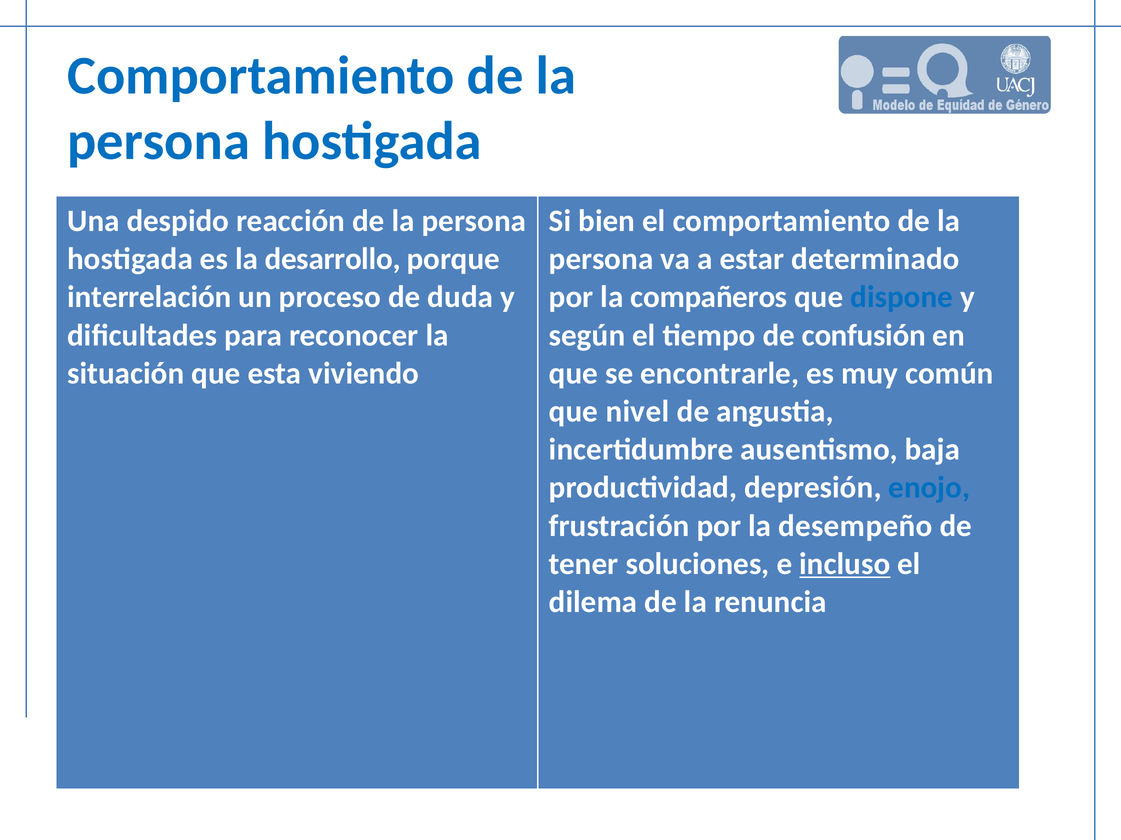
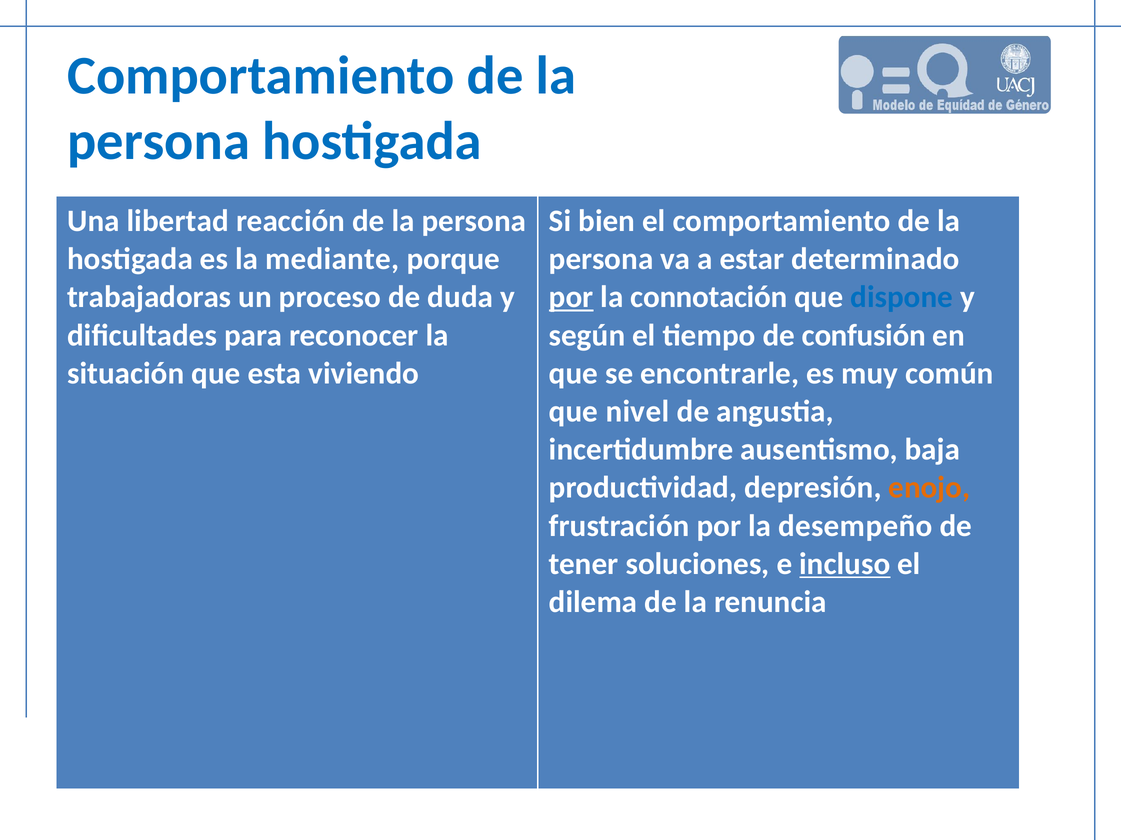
despido: despido -> libertad
desarrollo: desarrollo -> mediante
interrelación: interrelación -> trabajadoras
por at (571, 297) underline: none -> present
compañeros: compañeros -> connotación
enojo colour: blue -> orange
